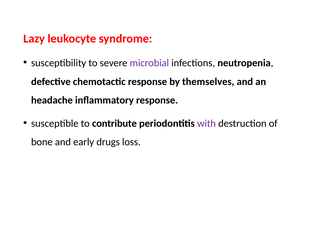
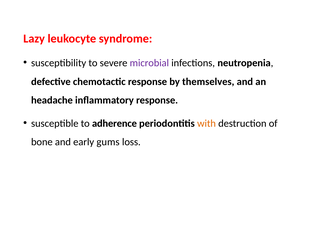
contribute: contribute -> adherence
with colour: purple -> orange
drugs: drugs -> gums
